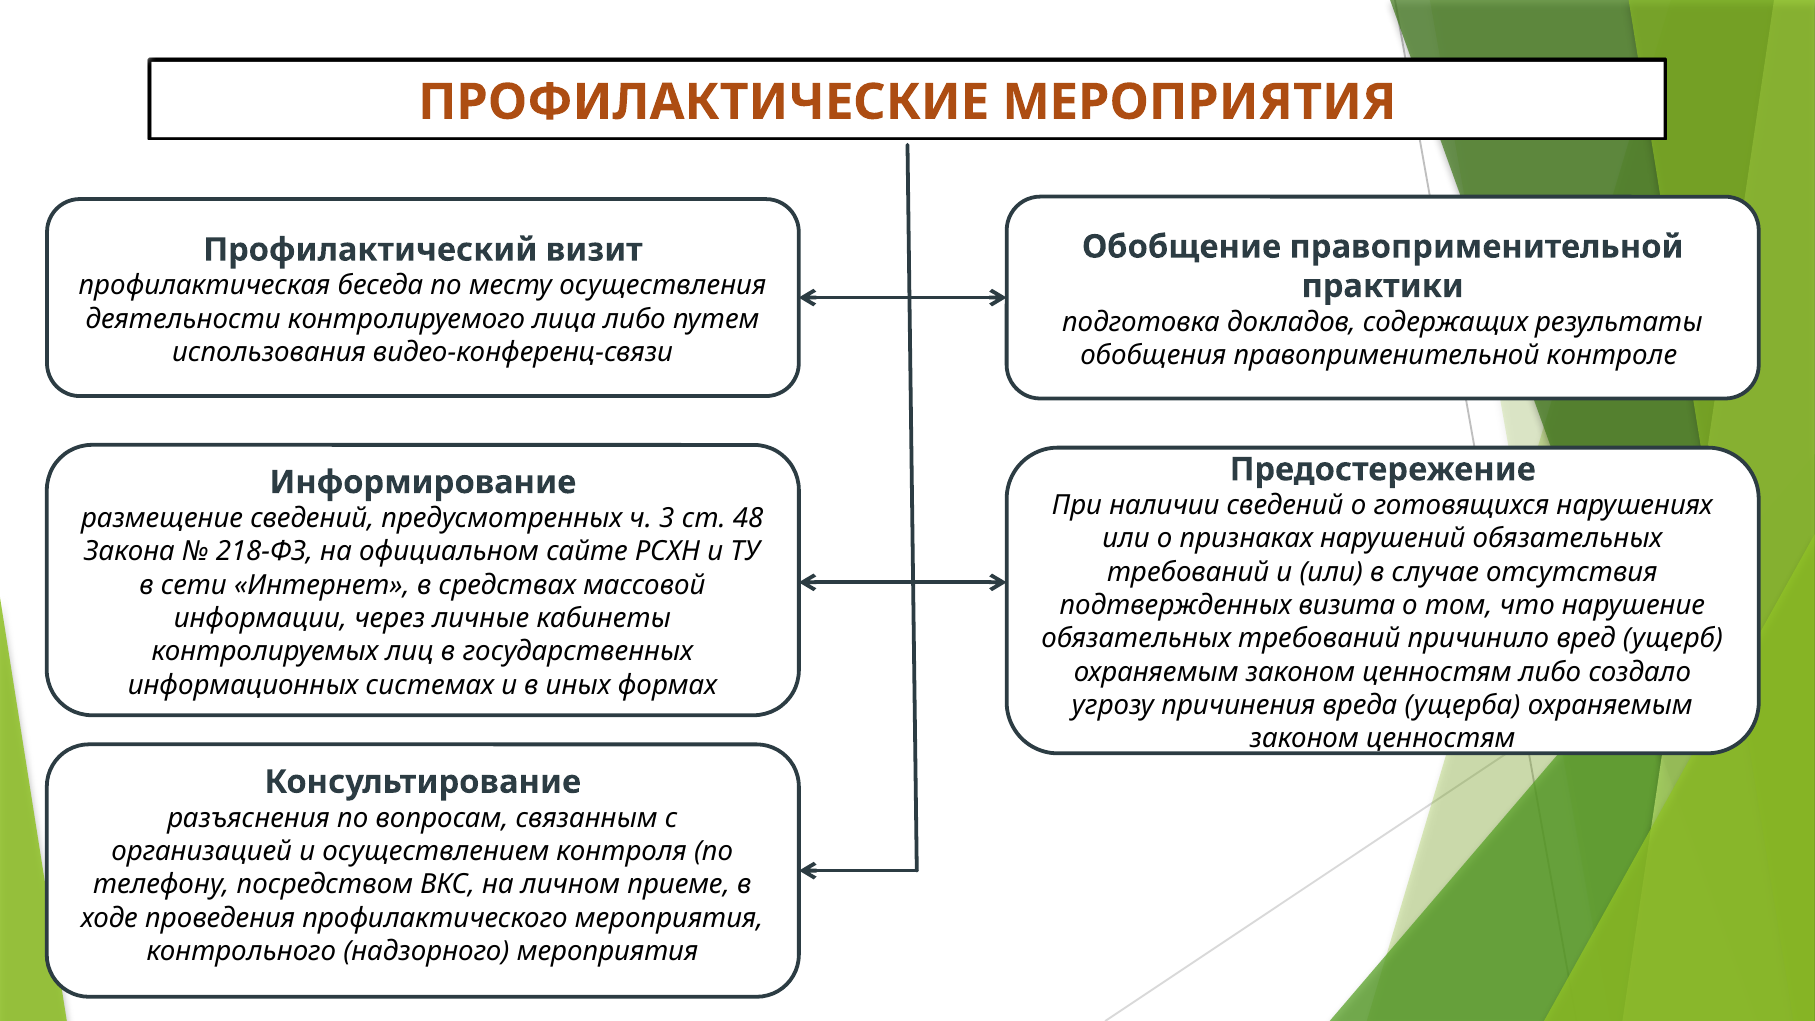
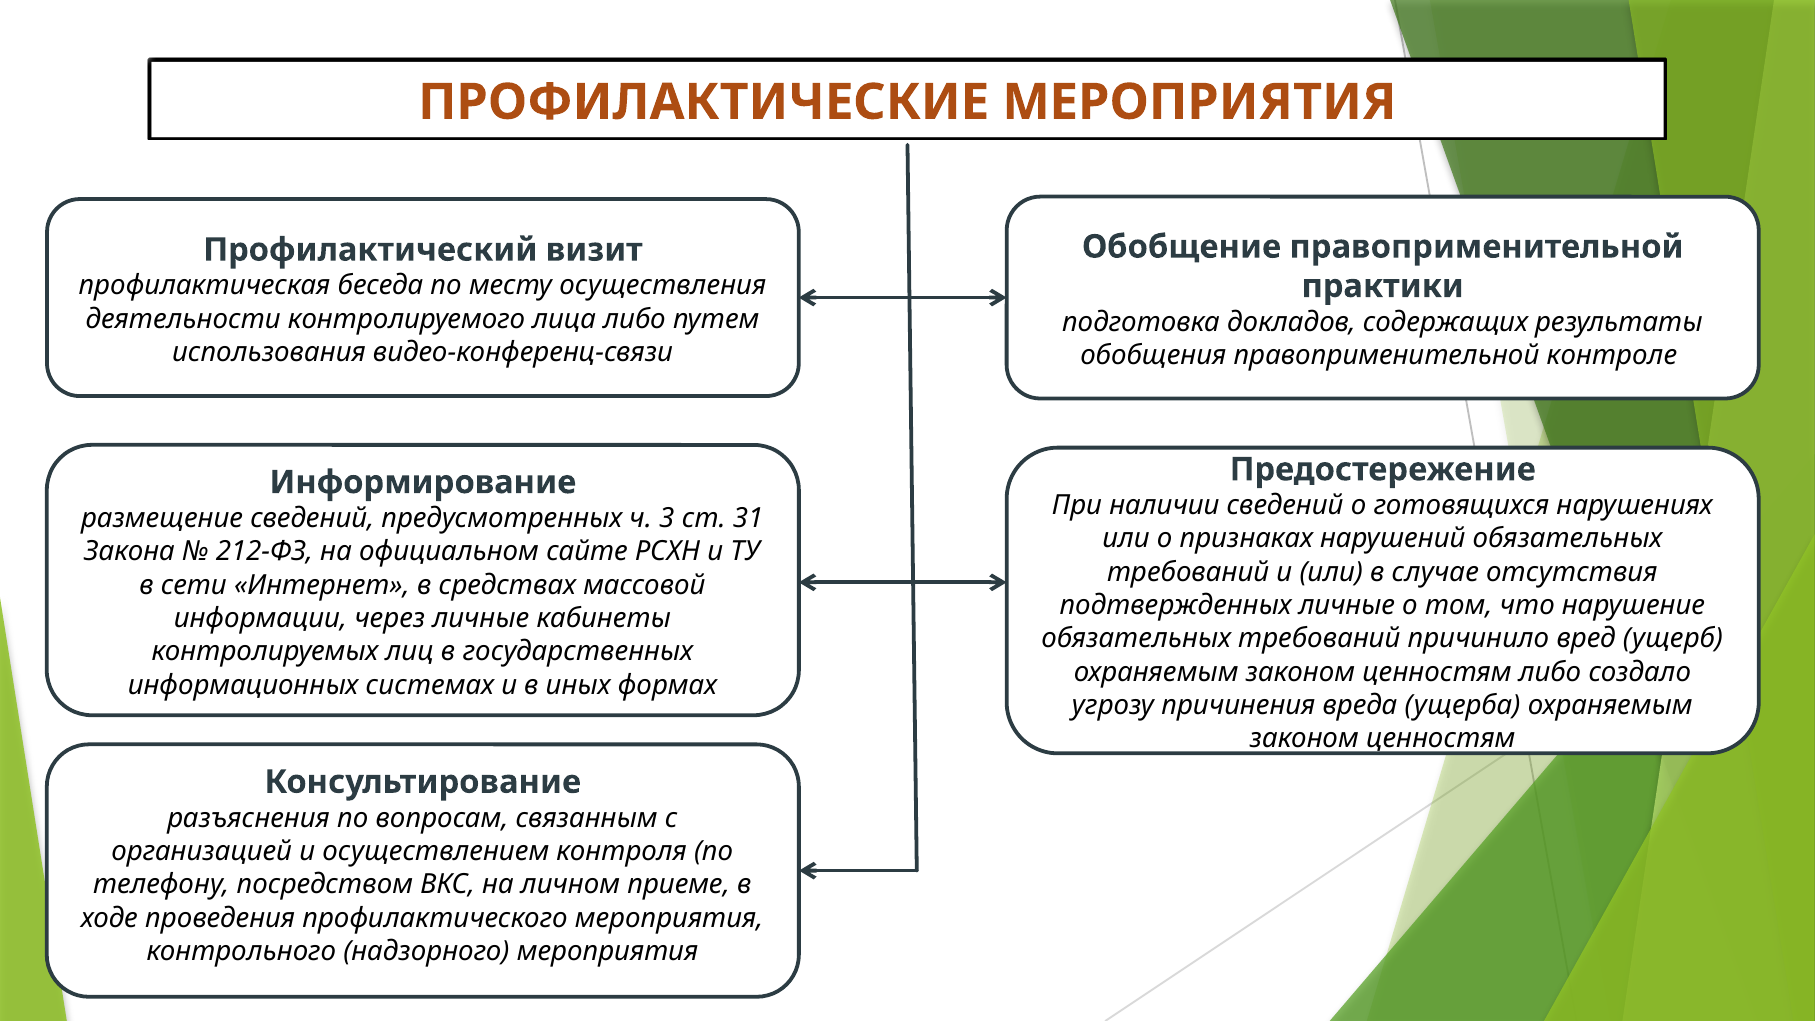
48: 48 -> 31
218-ФЗ: 218-ФЗ -> 212-ФЗ
подтвержденных визита: визита -> личные
